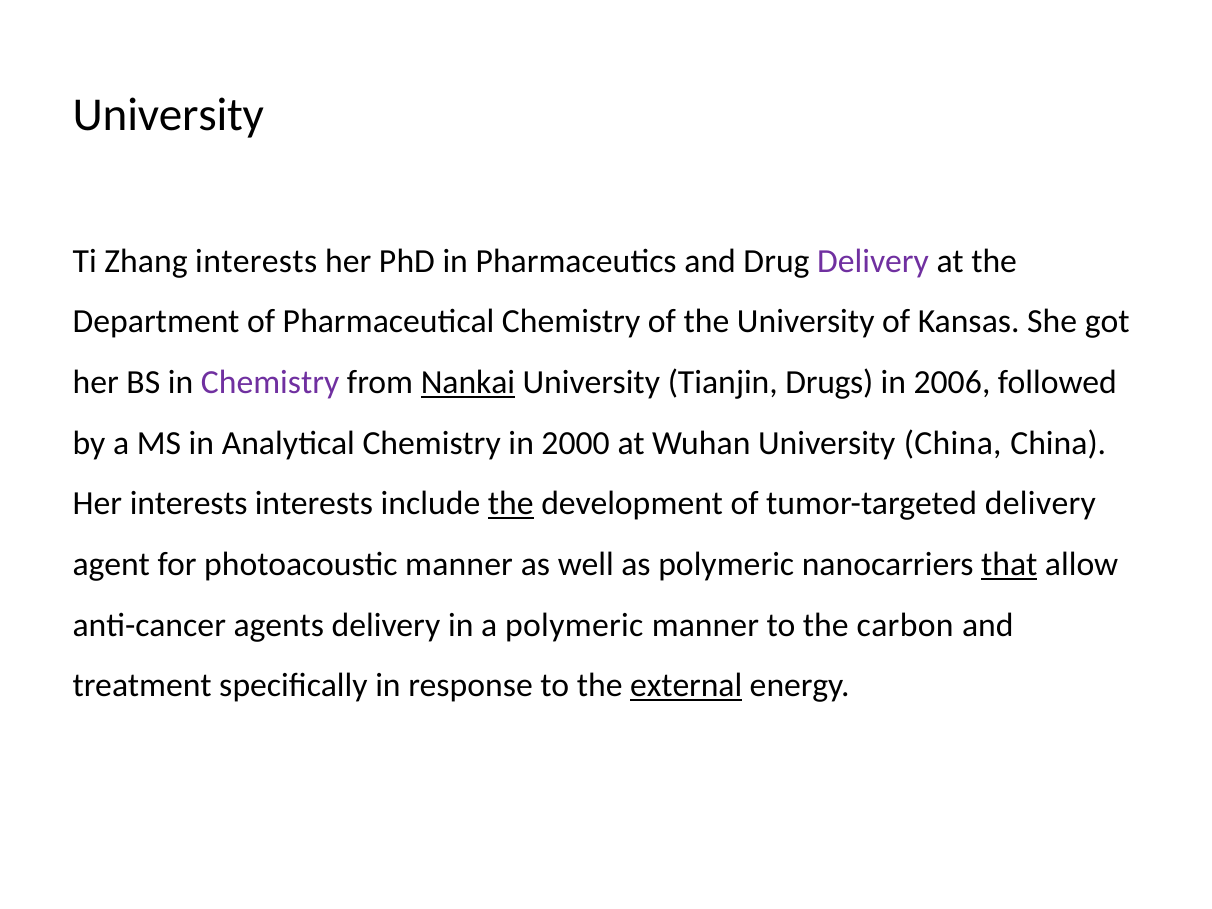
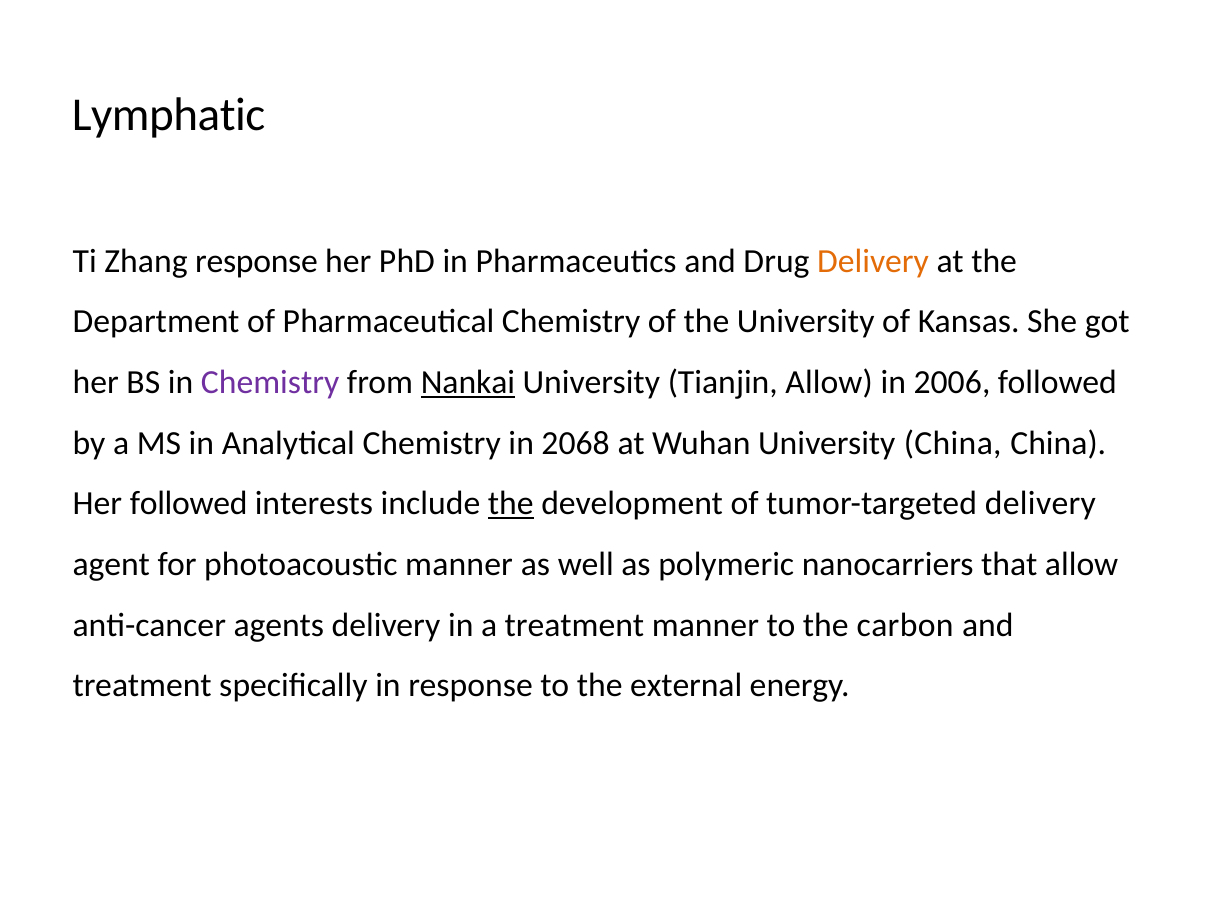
University at (168, 115): University -> Lymphatic
Zhang interests: interests -> response
Delivery at (873, 261) colour: purple -> orange
Tianjin Drugs: Drugs -> Allow
2000: 2000 -> 2068
Her interests: interests -> followed
that underline: present -> none
a polymeric: polymeric -> treatment
external underline: present -> none
